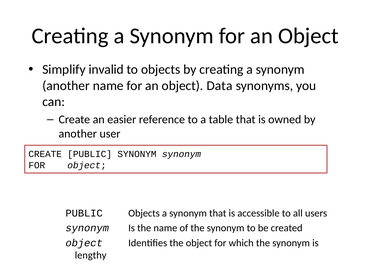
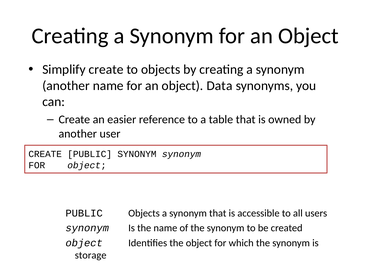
Simplify invalid: invalid -> create
lengthy at (91, 255): lengthy -> storage
